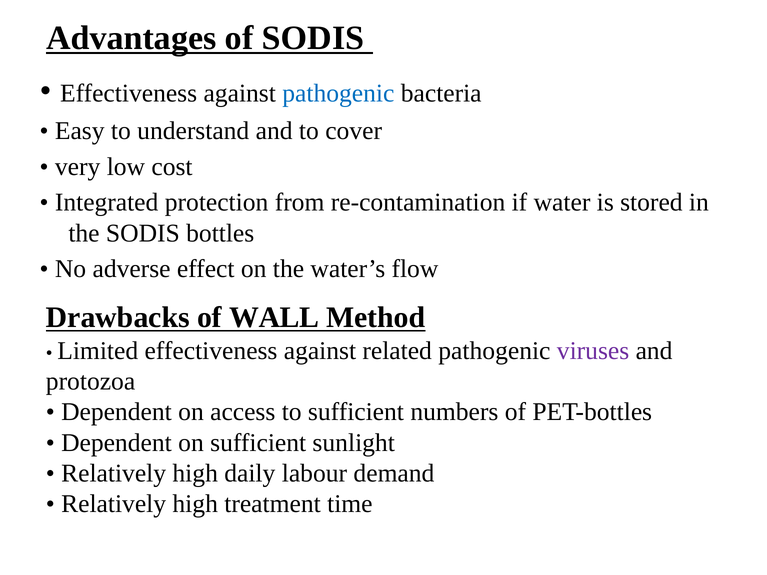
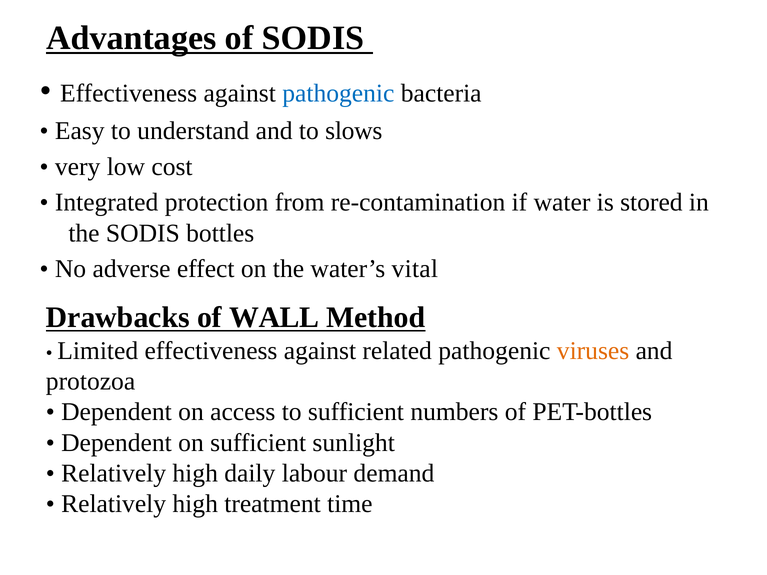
cover: cover -> slows
flow: flow -> vital
viruses colour: purple -> orange
